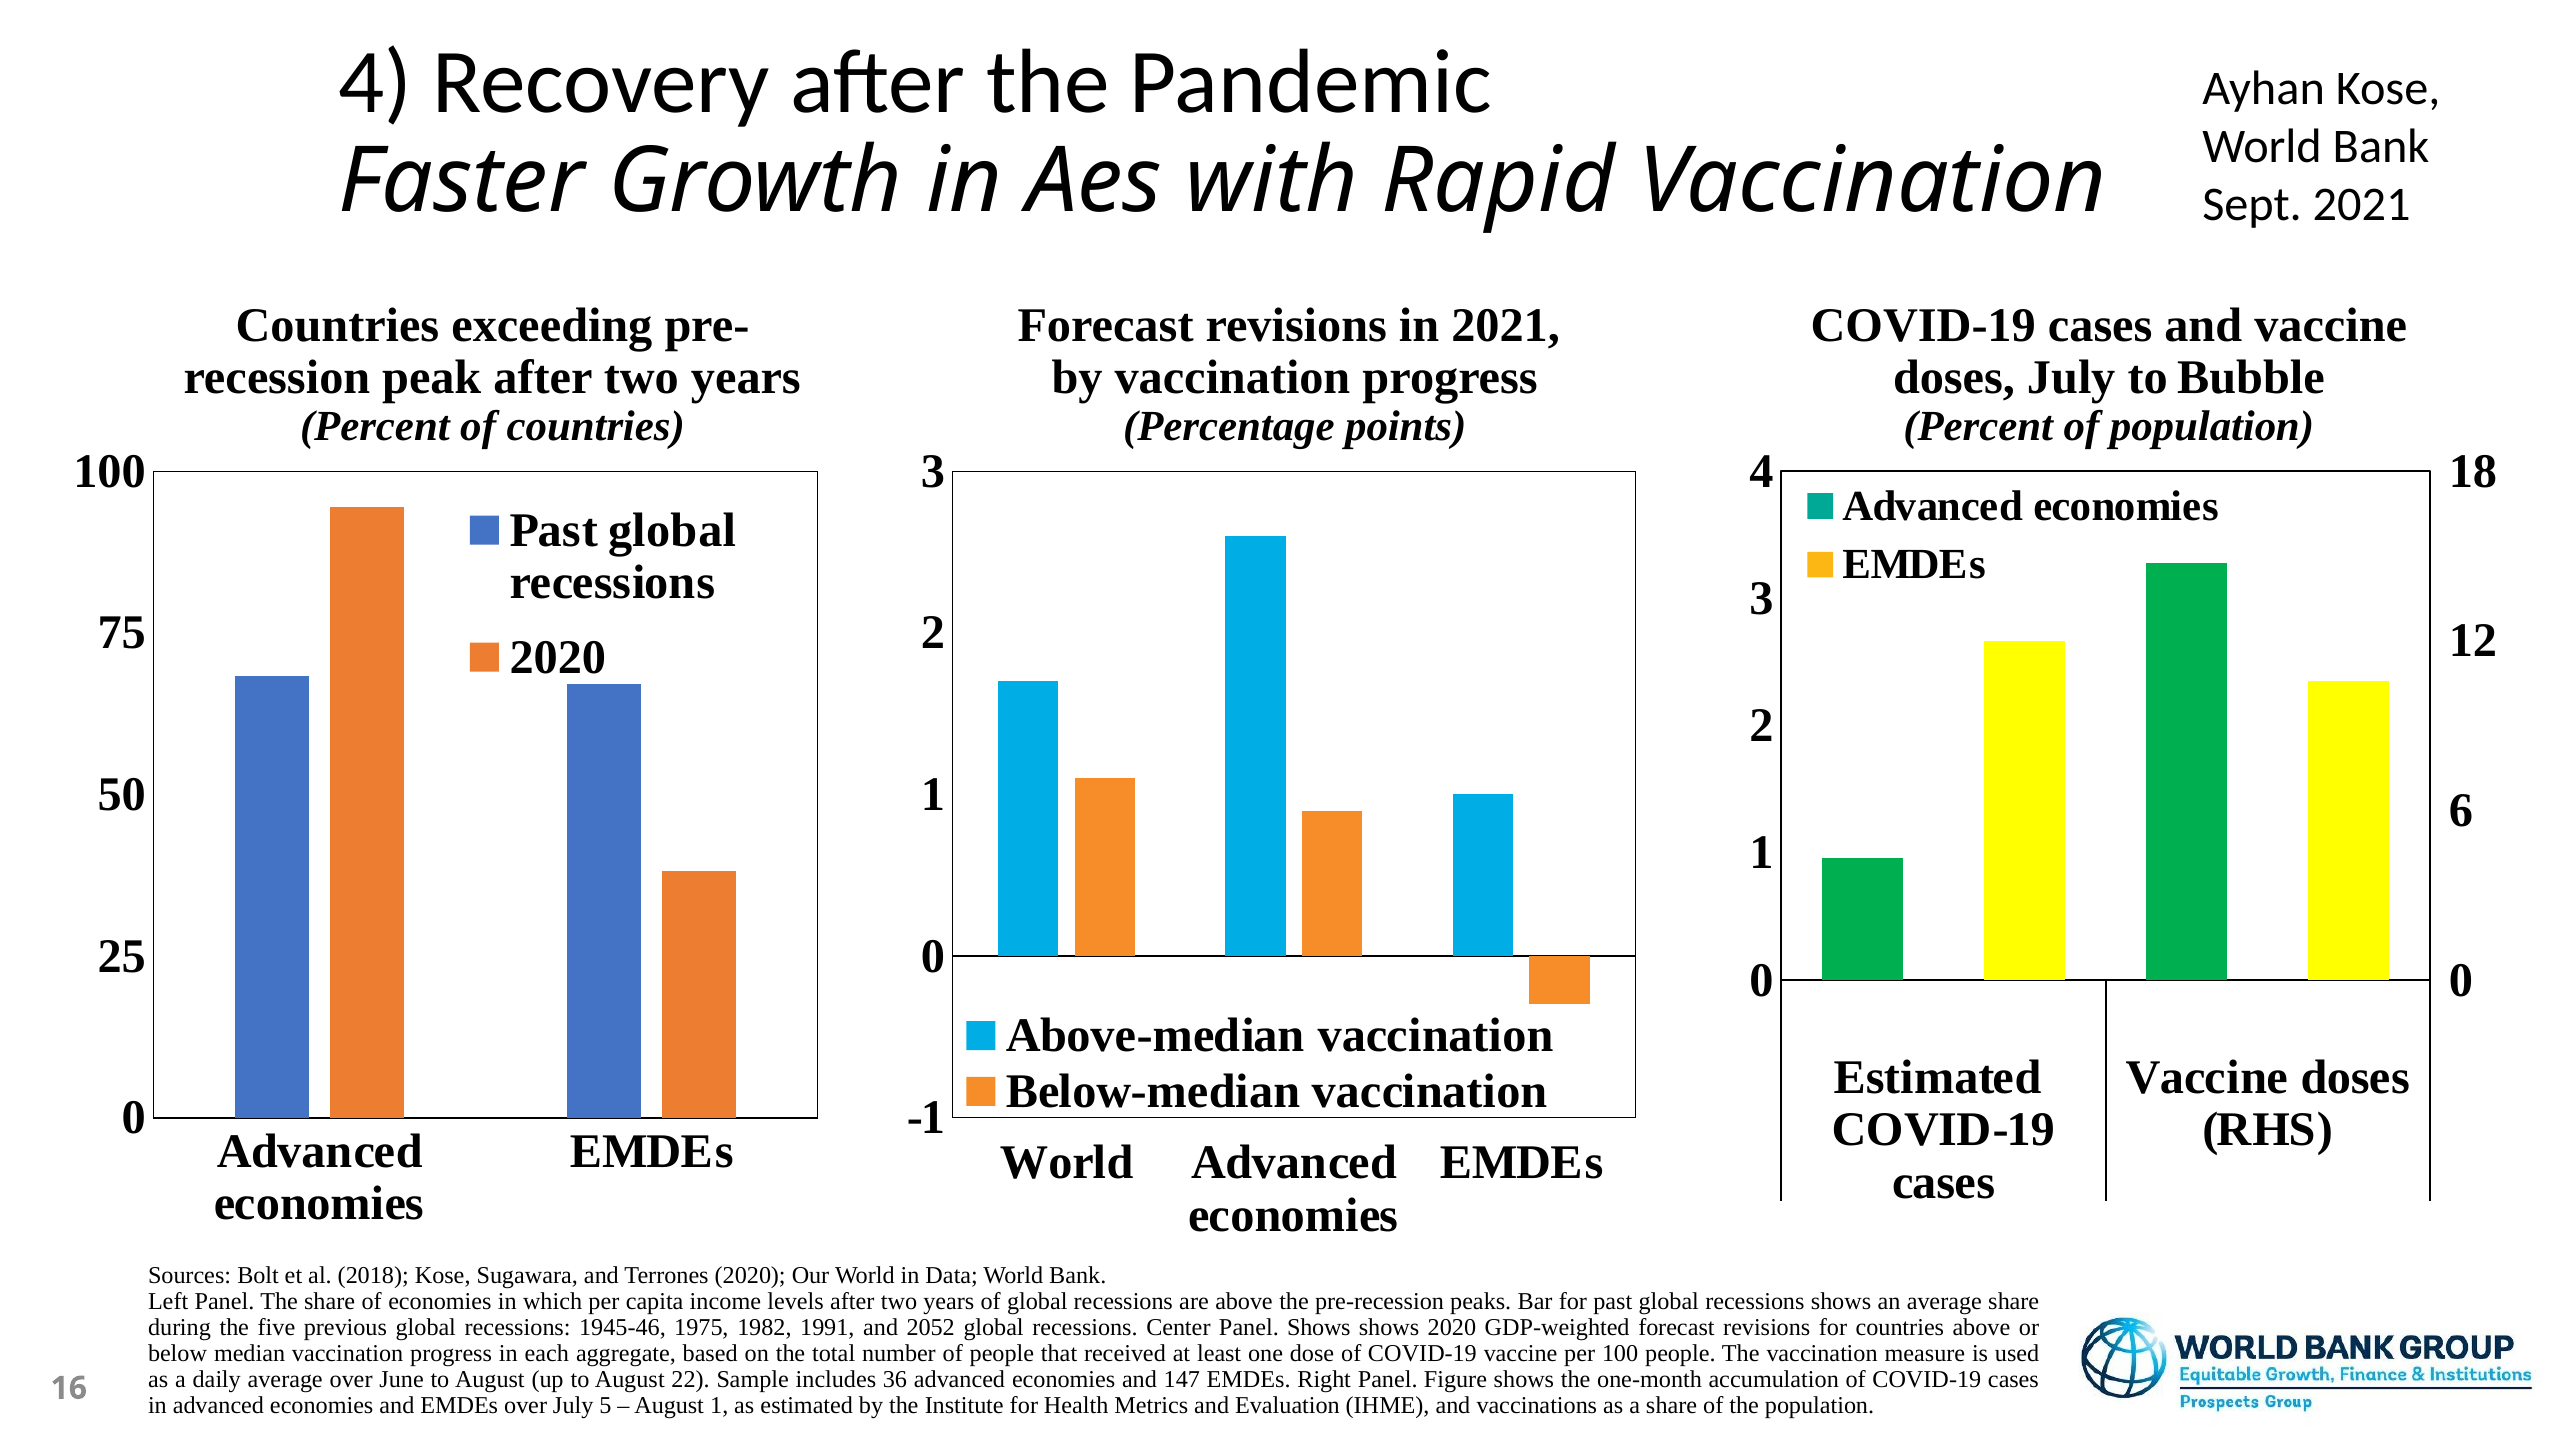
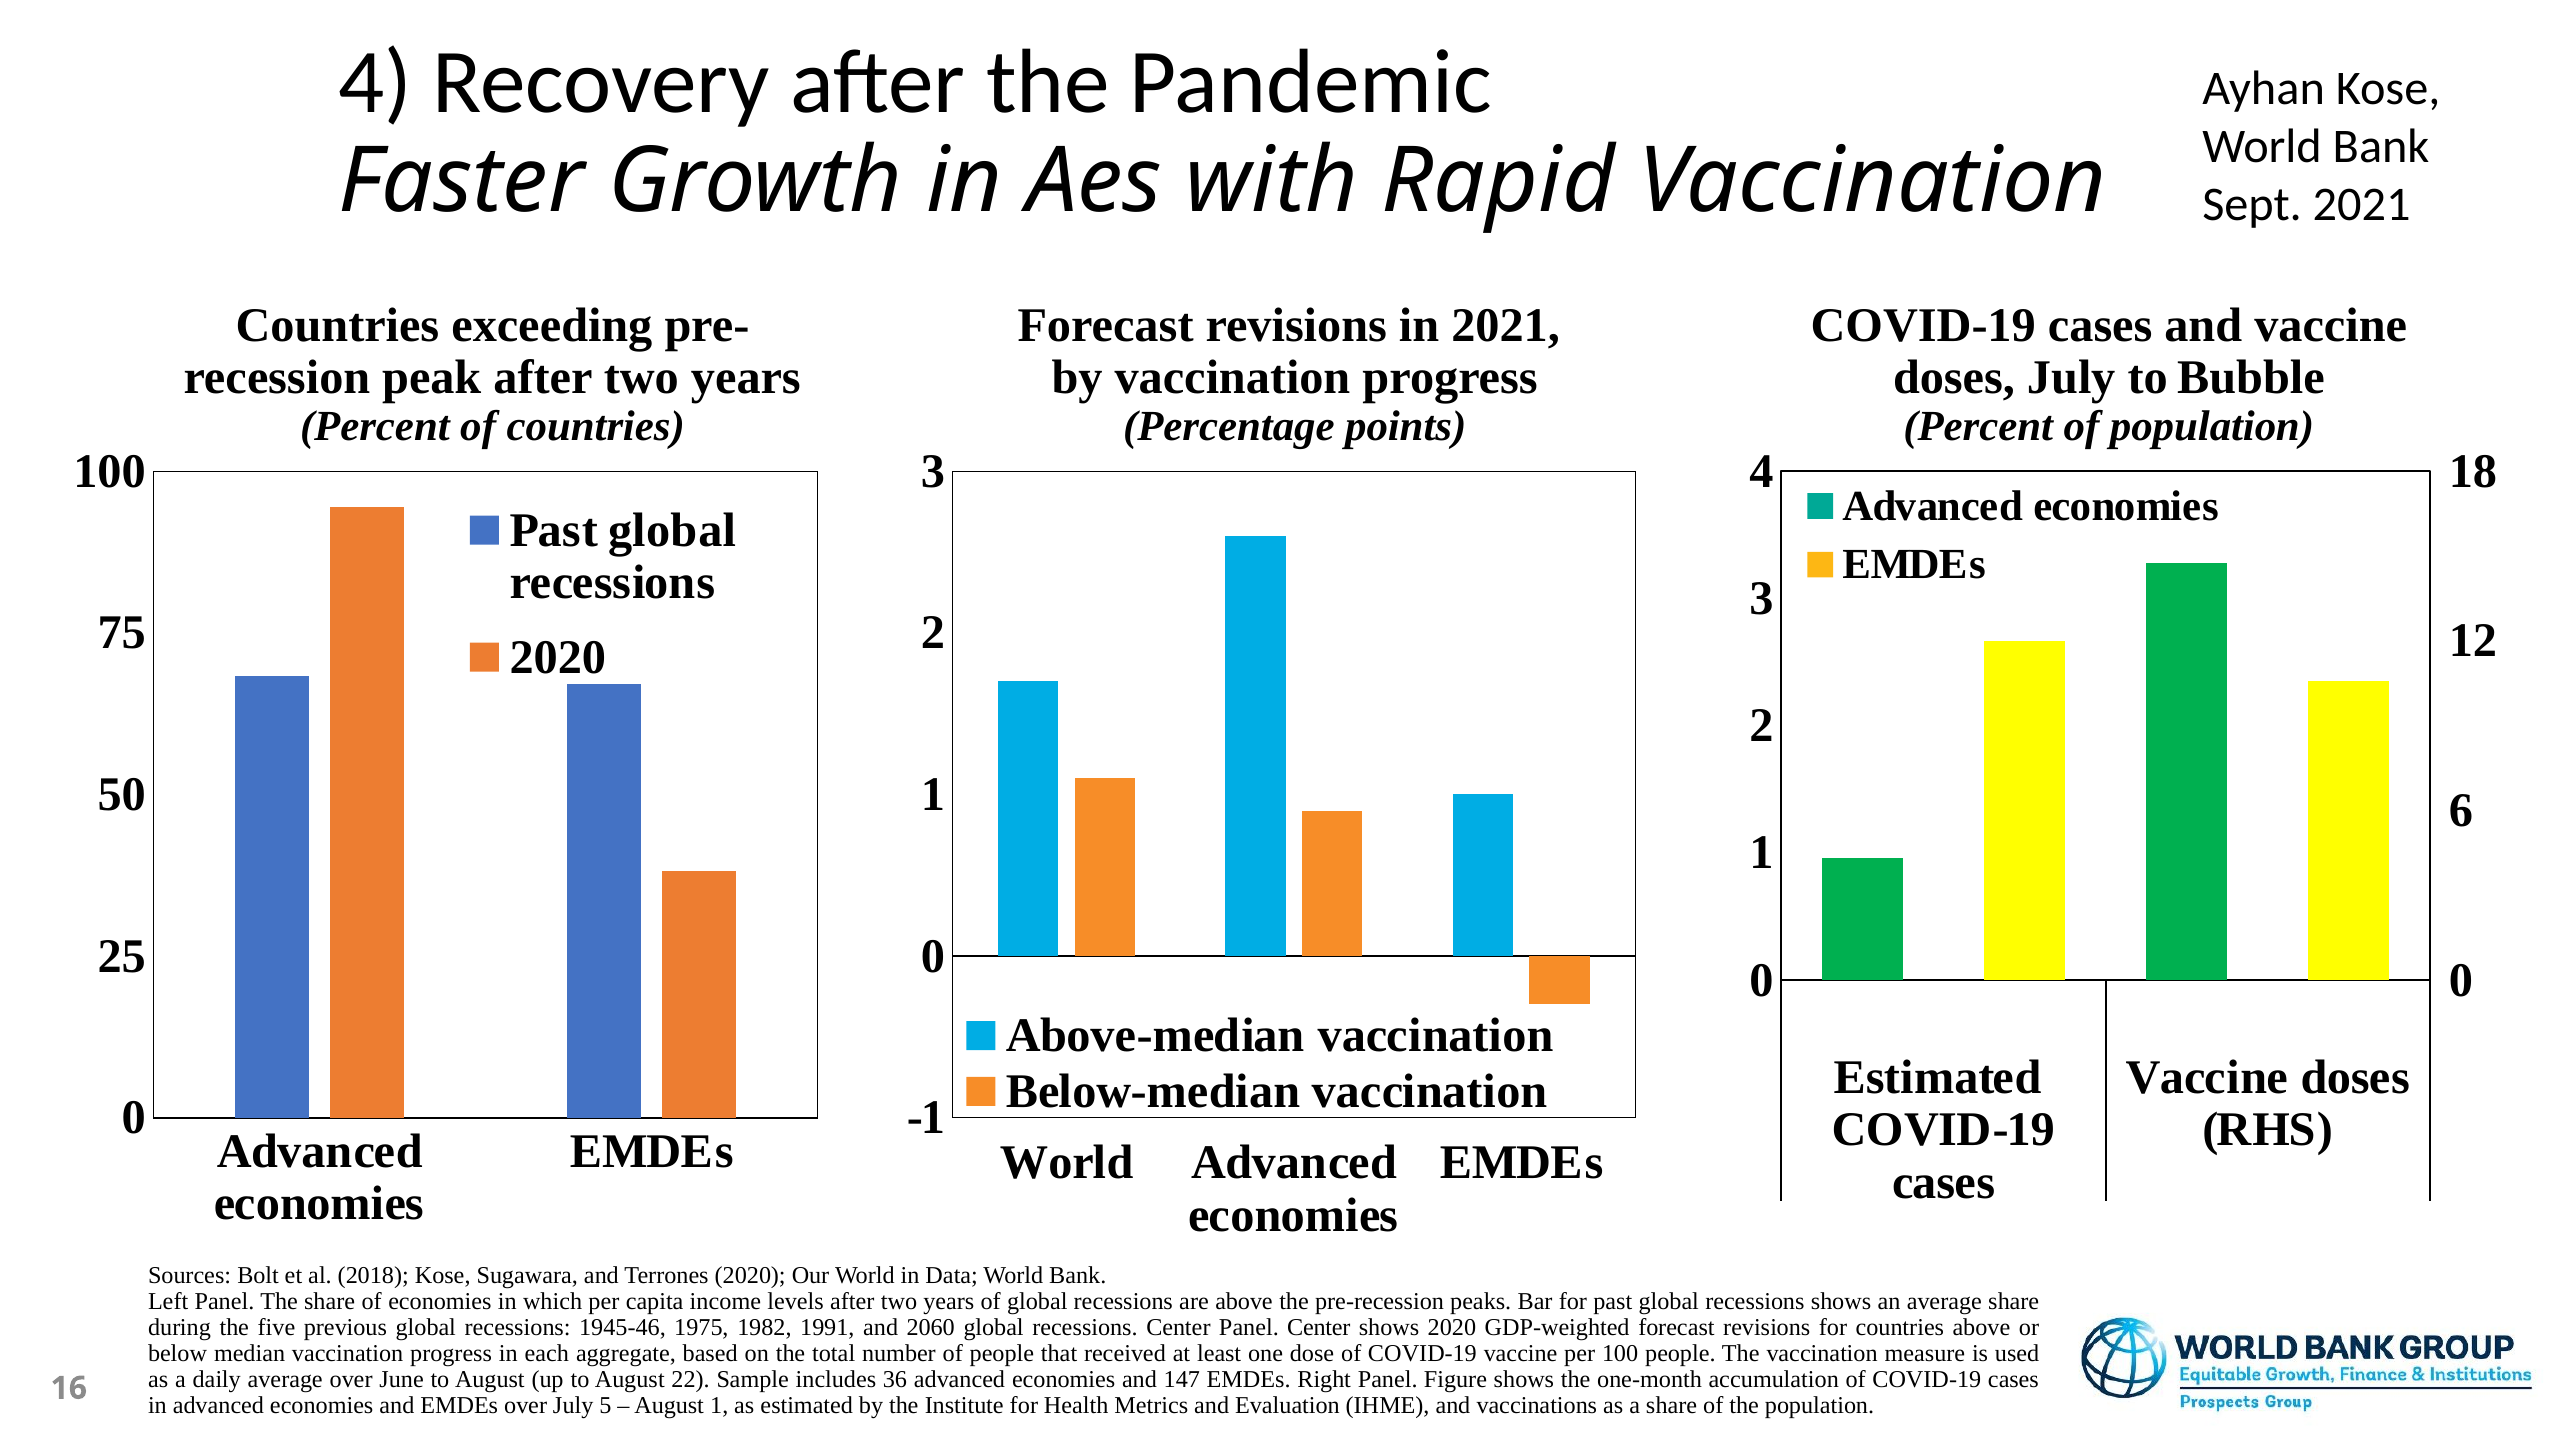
2052: 2052 -> 2060
Panel Shows: Shows -> Center
